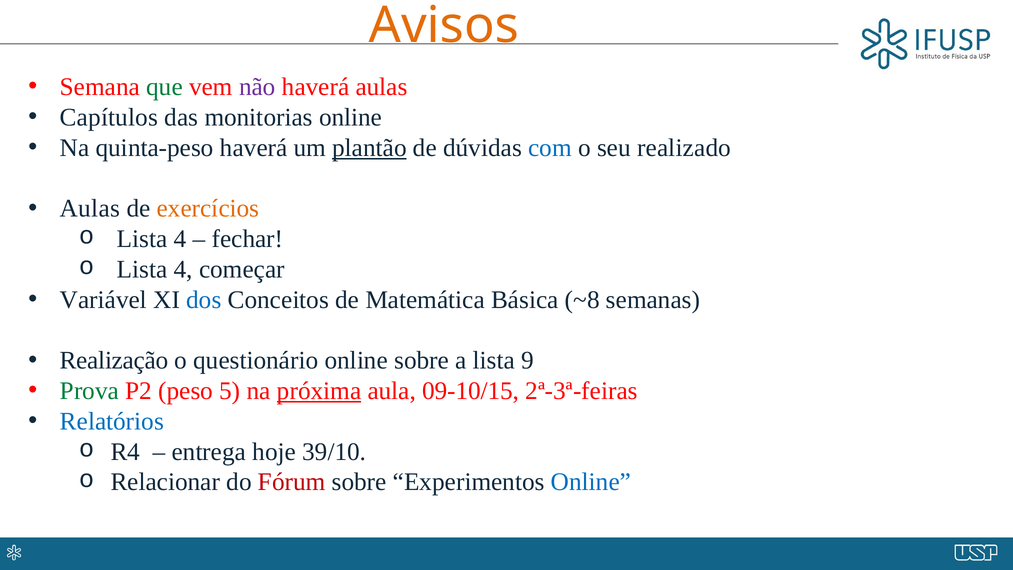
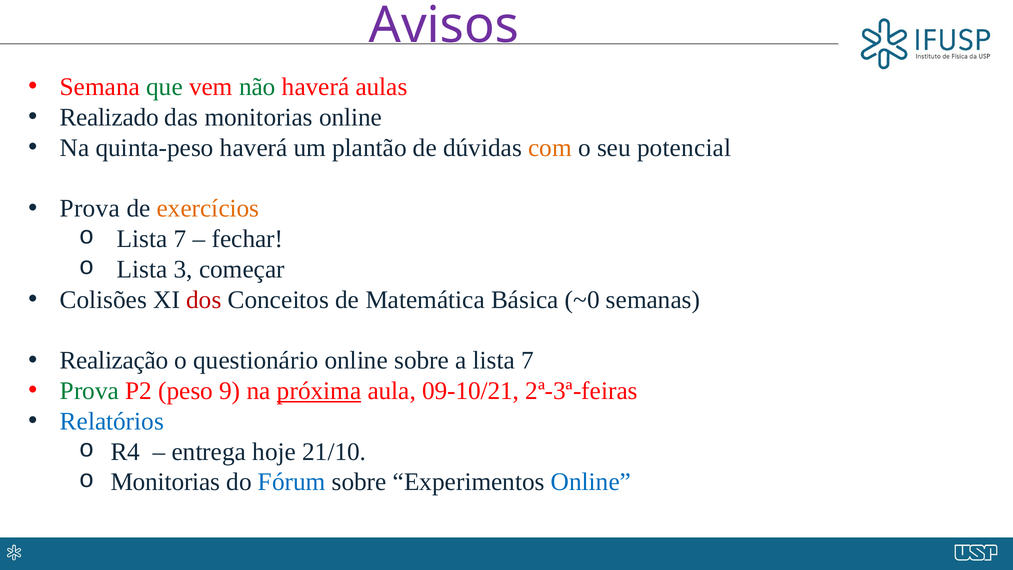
Avisos colour: orange -> purple
não colour: purple -> green
Capítulos: Capítulos -> Realizado
plantão underline: present -> none
com colour: blue -> orange
realizado: realizado -> potencial
Aulas at (90, 208): Aulas -> Prova
4 at (180, 239): 4 -> 7
4 at (183, 269): 4 -> 3
Variável: Variável -> Colisões
dos colour: blue -> red
~8: ~8 -> ~0
a lista 9: 9 -> 7
5: 5 -> 9
09-10/15: 09-10/15 -> 09-10/21
39/10: 39/10 -> 21/10
o Relacionar: Relacionar -> Monitorias
Fórum colour: red -> blue
